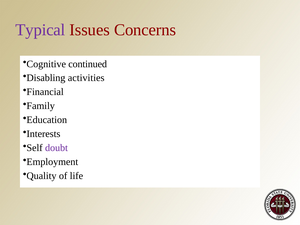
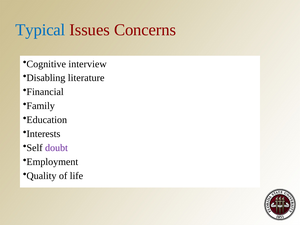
Typical colour: purple -> blue
continued: continued -> interview
activities: activities -> literature
